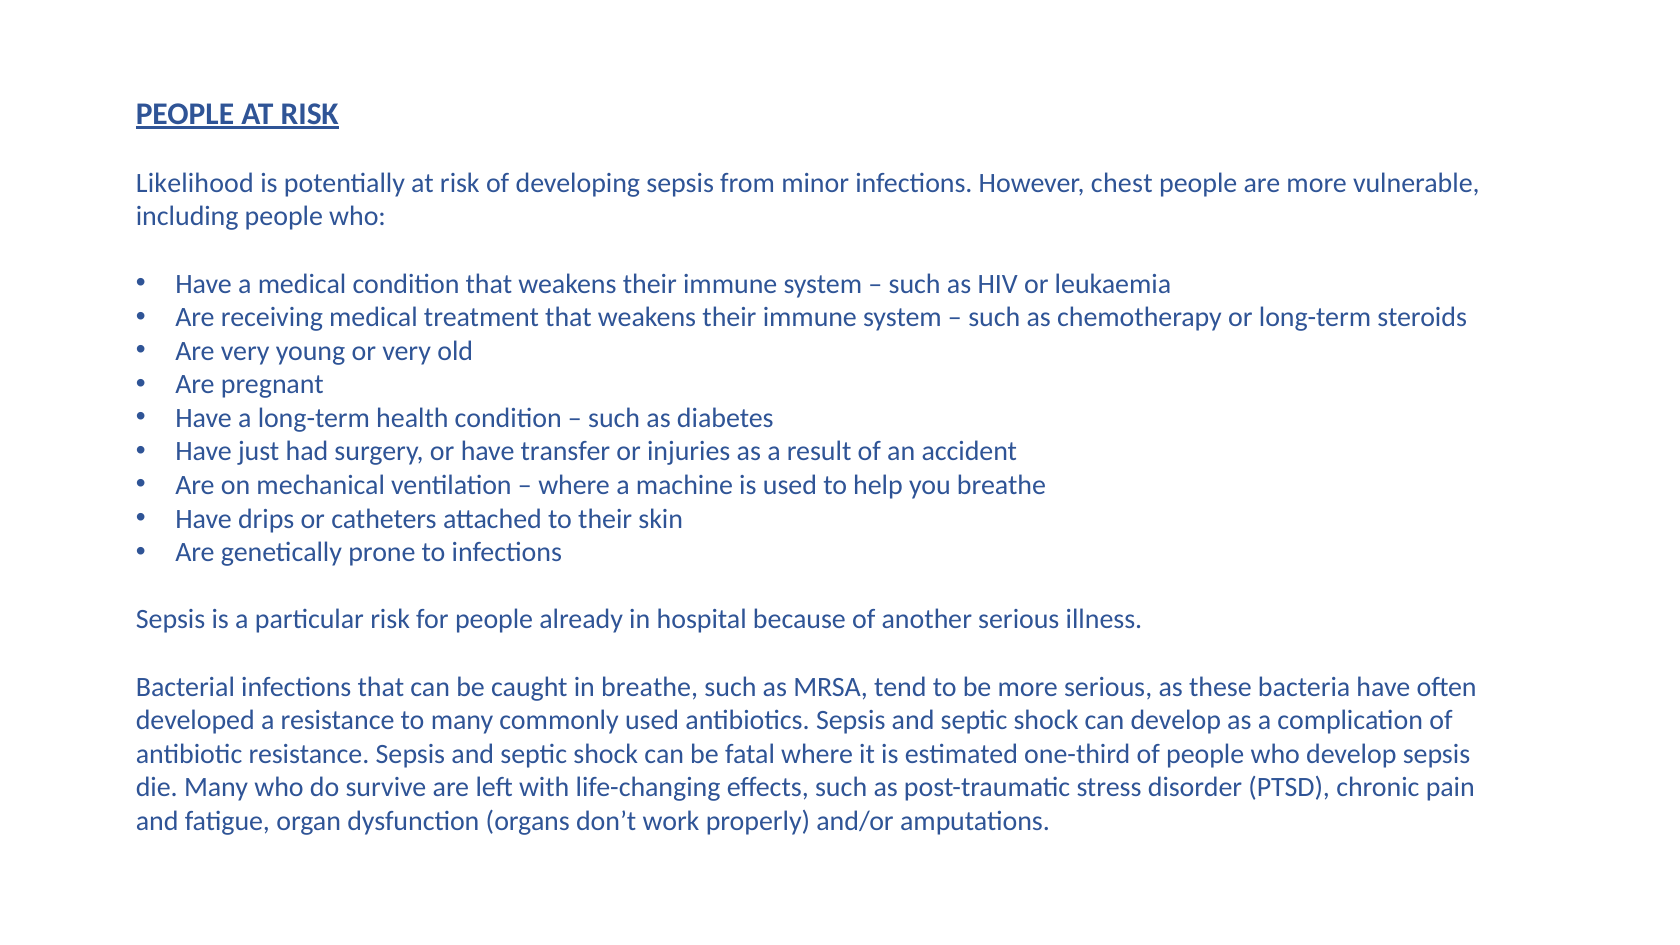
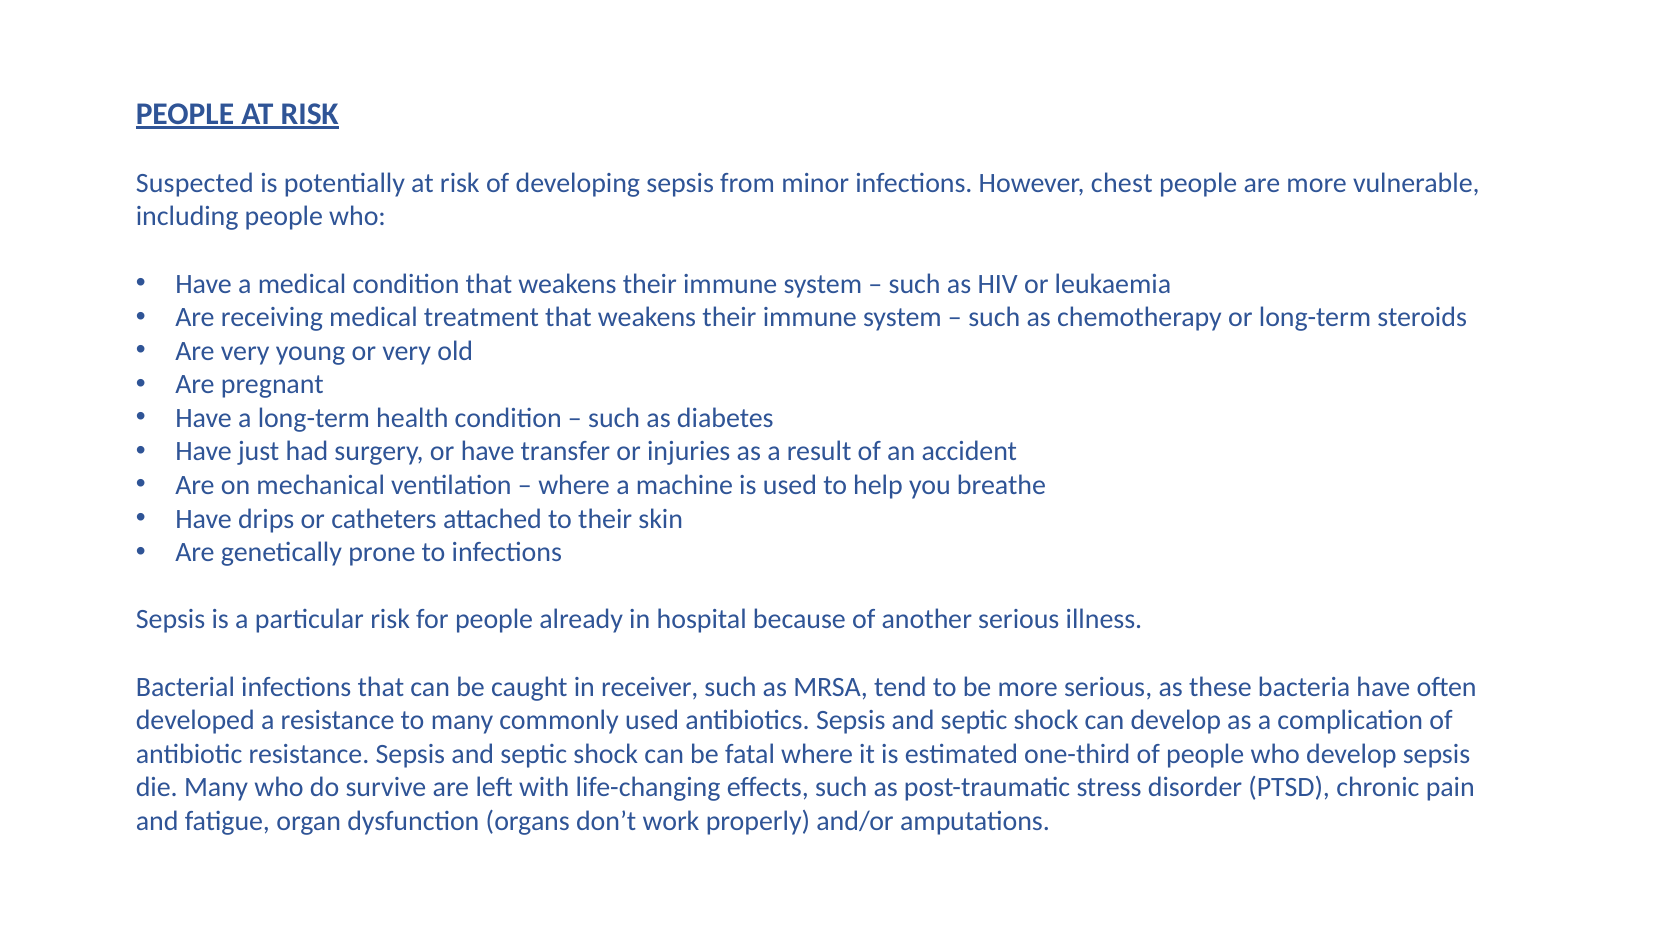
Likelihood: Likelihood -> Suspected
in breathe: breathe -> receiver
